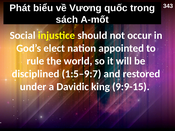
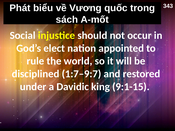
1:5–9:7: 1:5–9:7 -> 1:7–9:7
9:9-15: 9:9-15 -> 9:1-15
